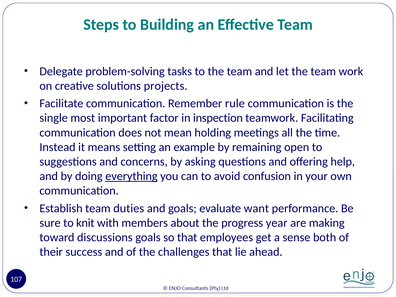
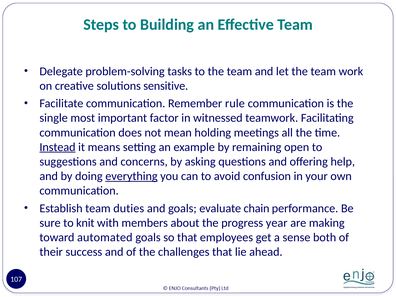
projects: projects -> sensitive
inspection: inspection -> witnessed
Instead underline: none -> present
want: want -> chain
discussions: discussions -> automated
